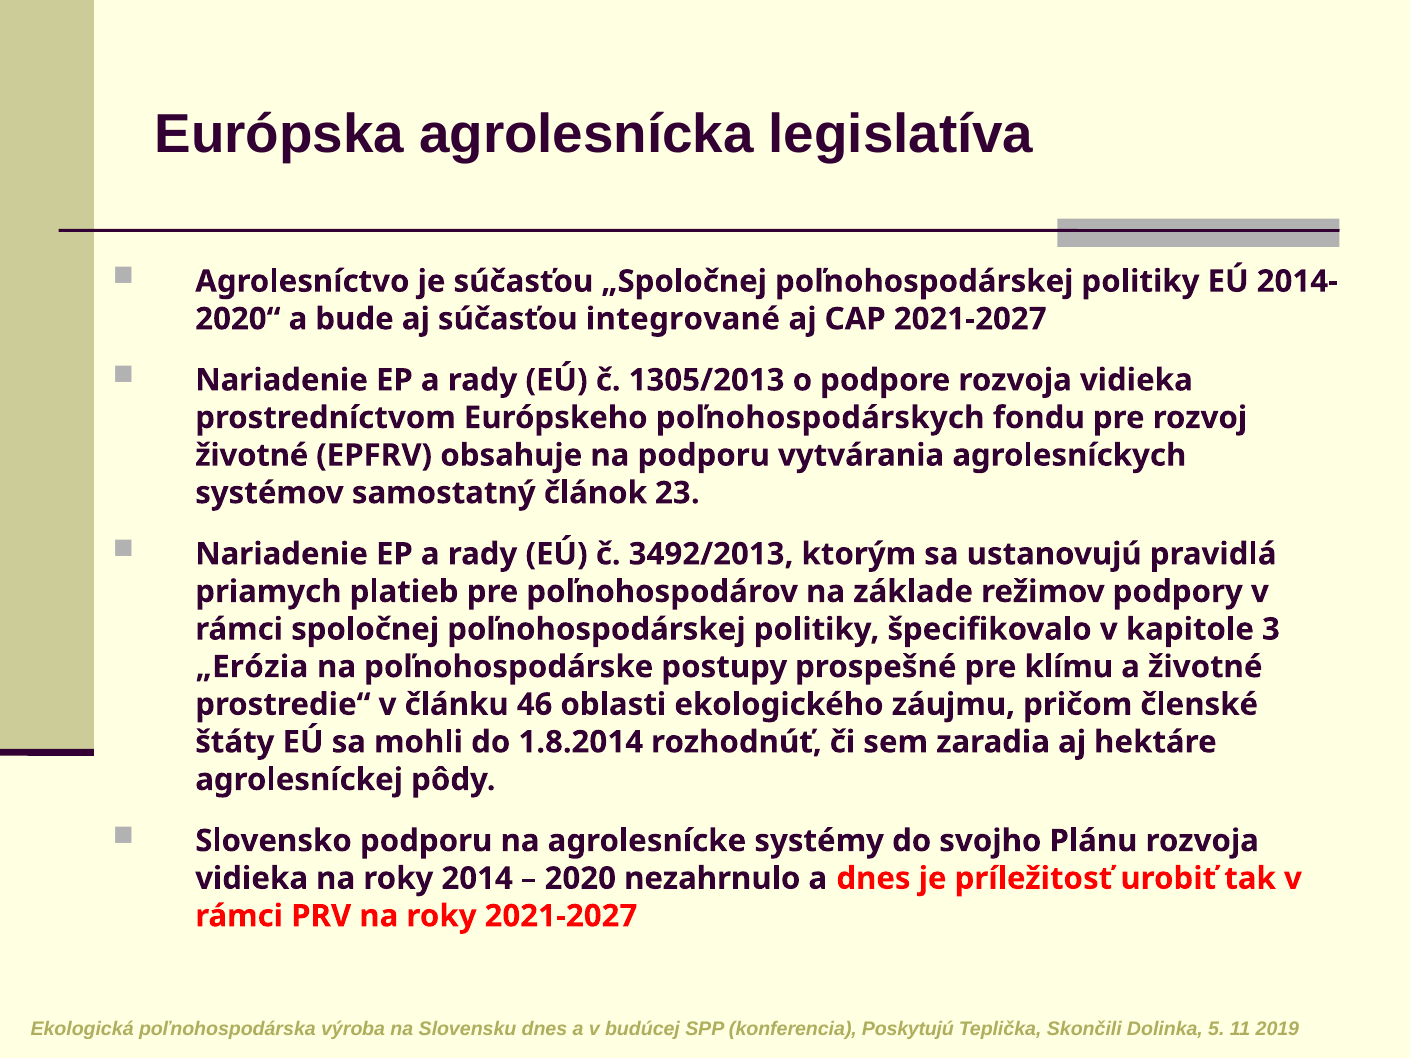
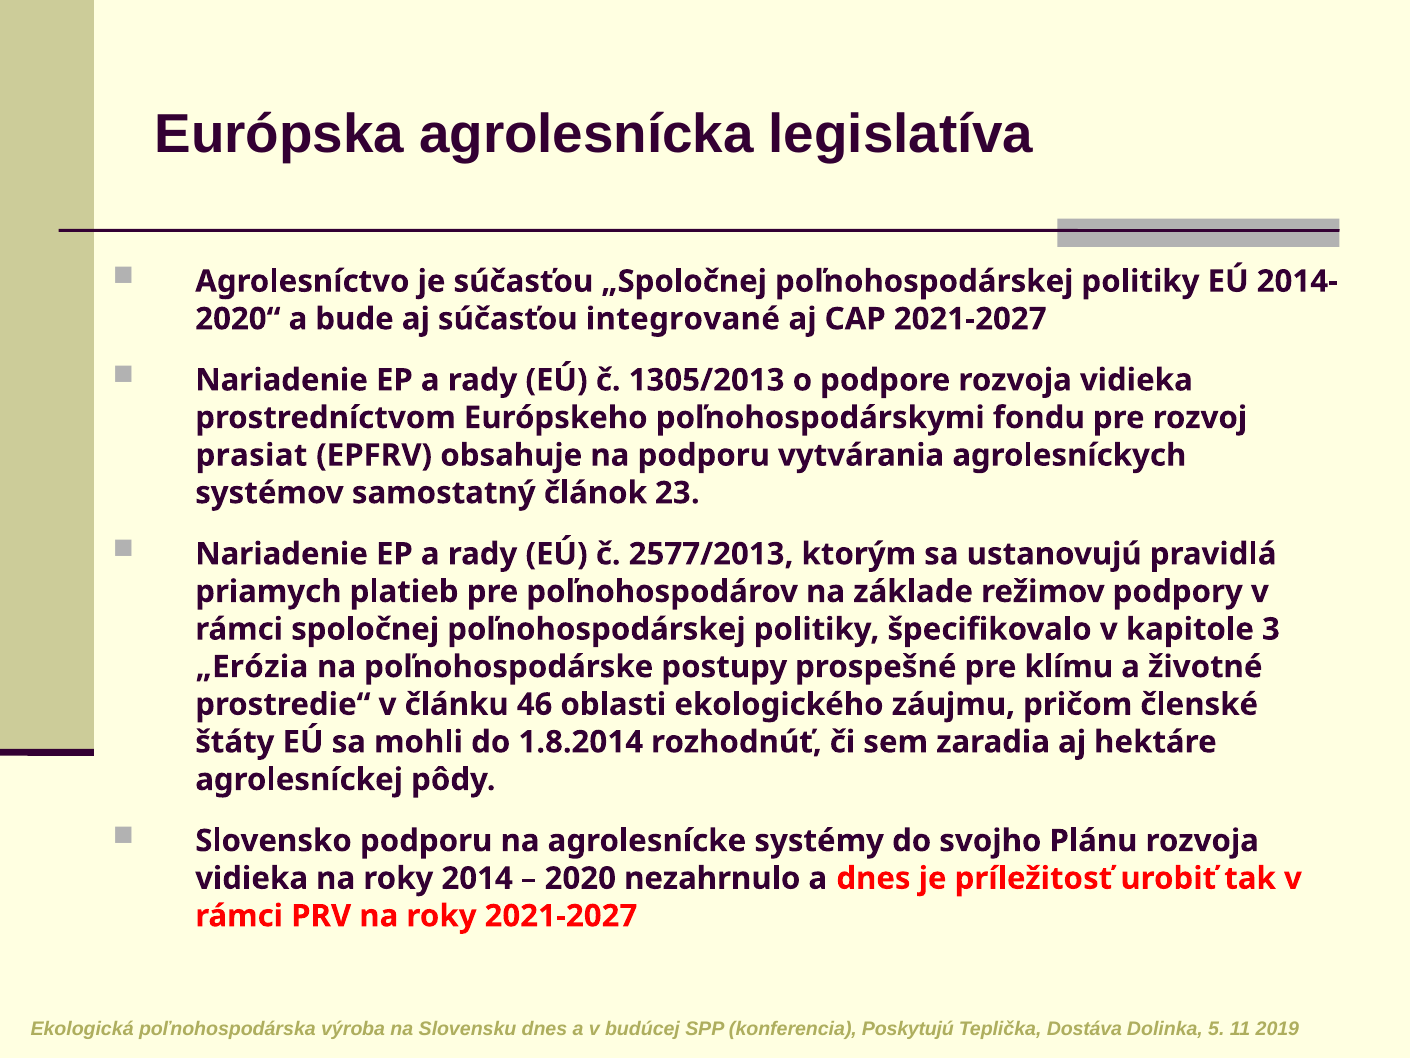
poľnohospodárskych: poľnohospodárskych -> poľnohospodárskymi
životné at (252, 455): životné -> prasiat
3492/2013: 3492/2013 -> 2577/2013
Skončili: Skončili -> Dostáva
